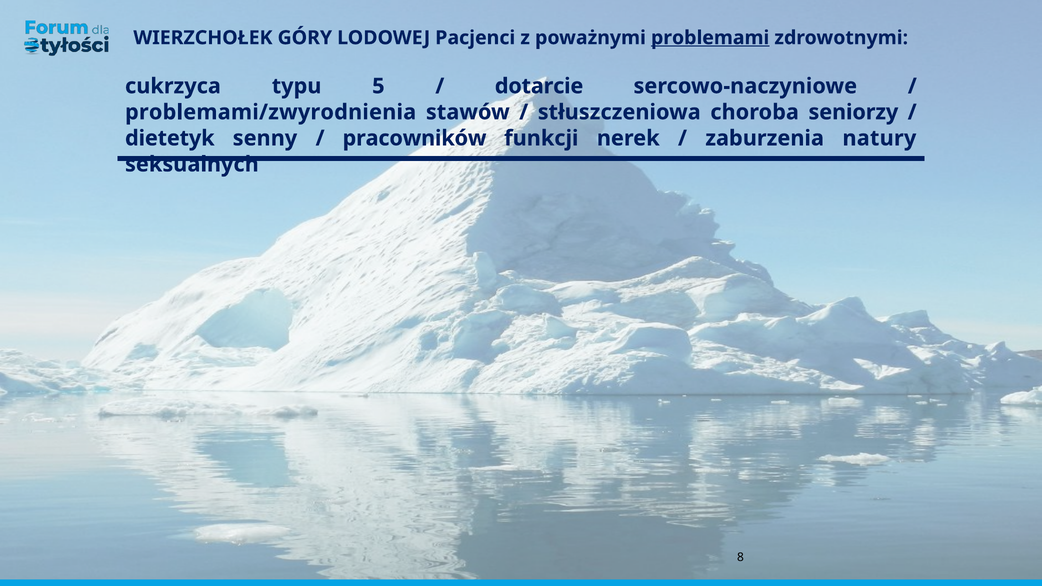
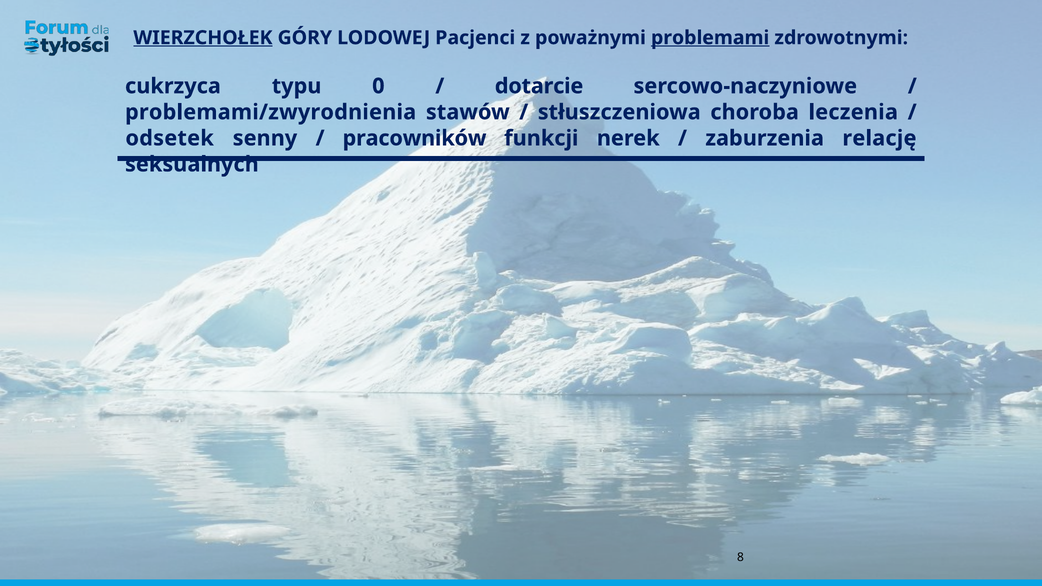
WIERZCHOŁEK underline: none -> present
5: 5 -> 0
seniorzy: seniorzy -> leczenia
dietetyk: dietetyk -> odsetek
natury: natury -> relację
